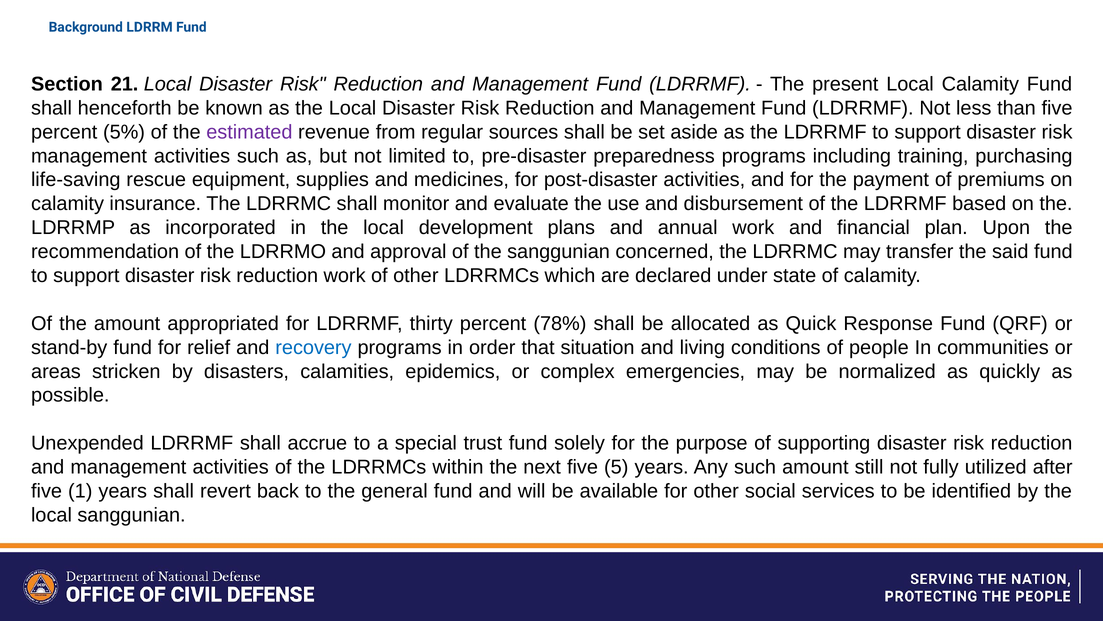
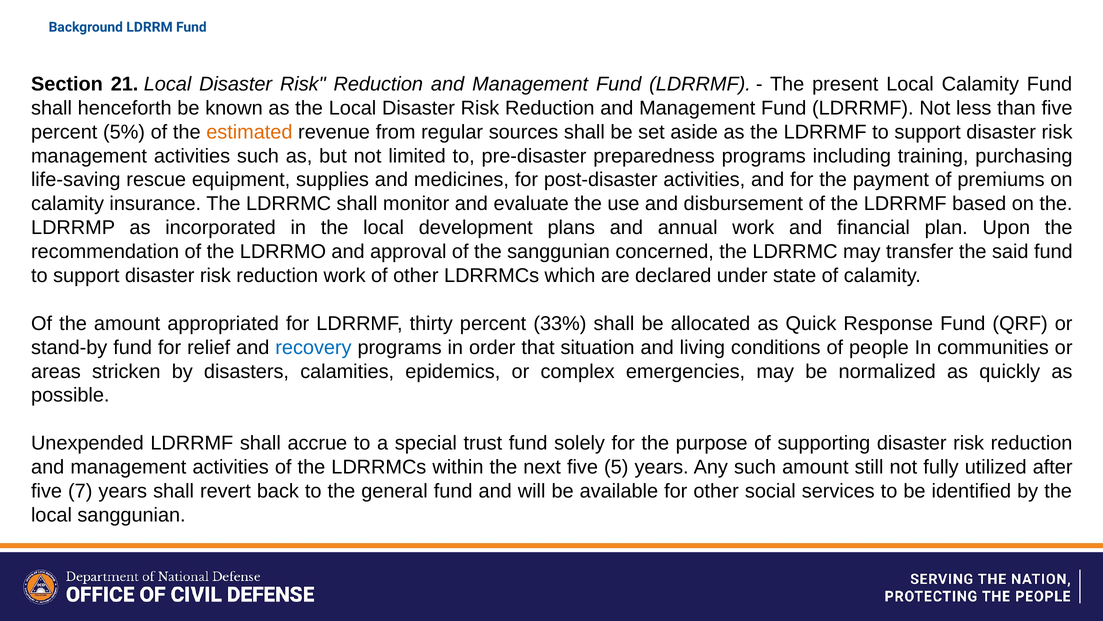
estimated colour: purple -> orange
78%: 78% -> 33%
1: 1 -> 7
